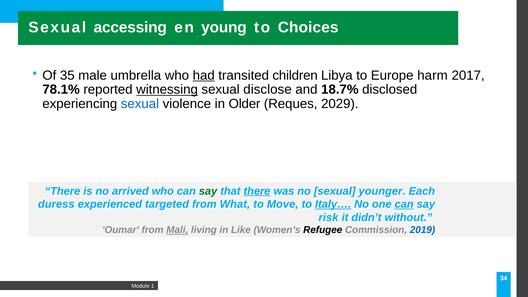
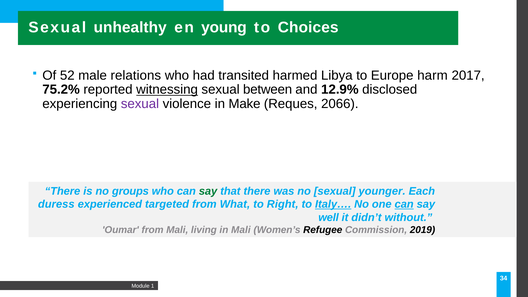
accessing: accessing -> unhealthy
35: 35 -> 52
umbrella: umbrella -> relations
had underline: present -> none
children: children -> harmed
78.1%: 78.1% -> 75.2%
disclose: disclose -> between
18.7%: 18.7% -> 12.9%
sexual at (140, 104) colour: blue -> purple
Older: Older -> Make
2029: 2029 -> 2066
arrived: arrived -> groups
there at (257, 191) underline: present -> none
Move: Move -> Right
risk: risk -> well
Mali at (177, 230) underline: present -> none
in Like: Like -> Mali
2019 colour: blue -> black
